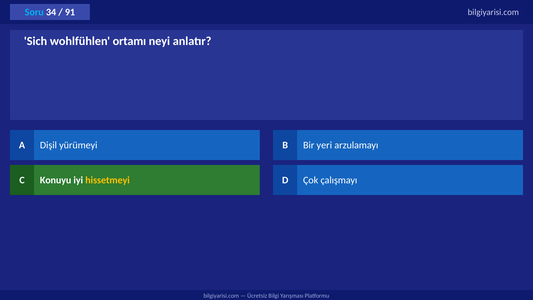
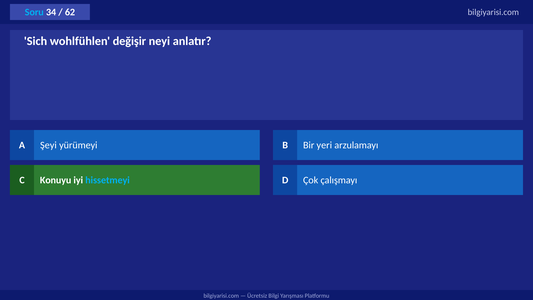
91: 91 -> 62
ortamı: ortamı -> değişir
Dişil: Dişil -> Şeyi
hissetmeyi colour: yellow -> light blue
